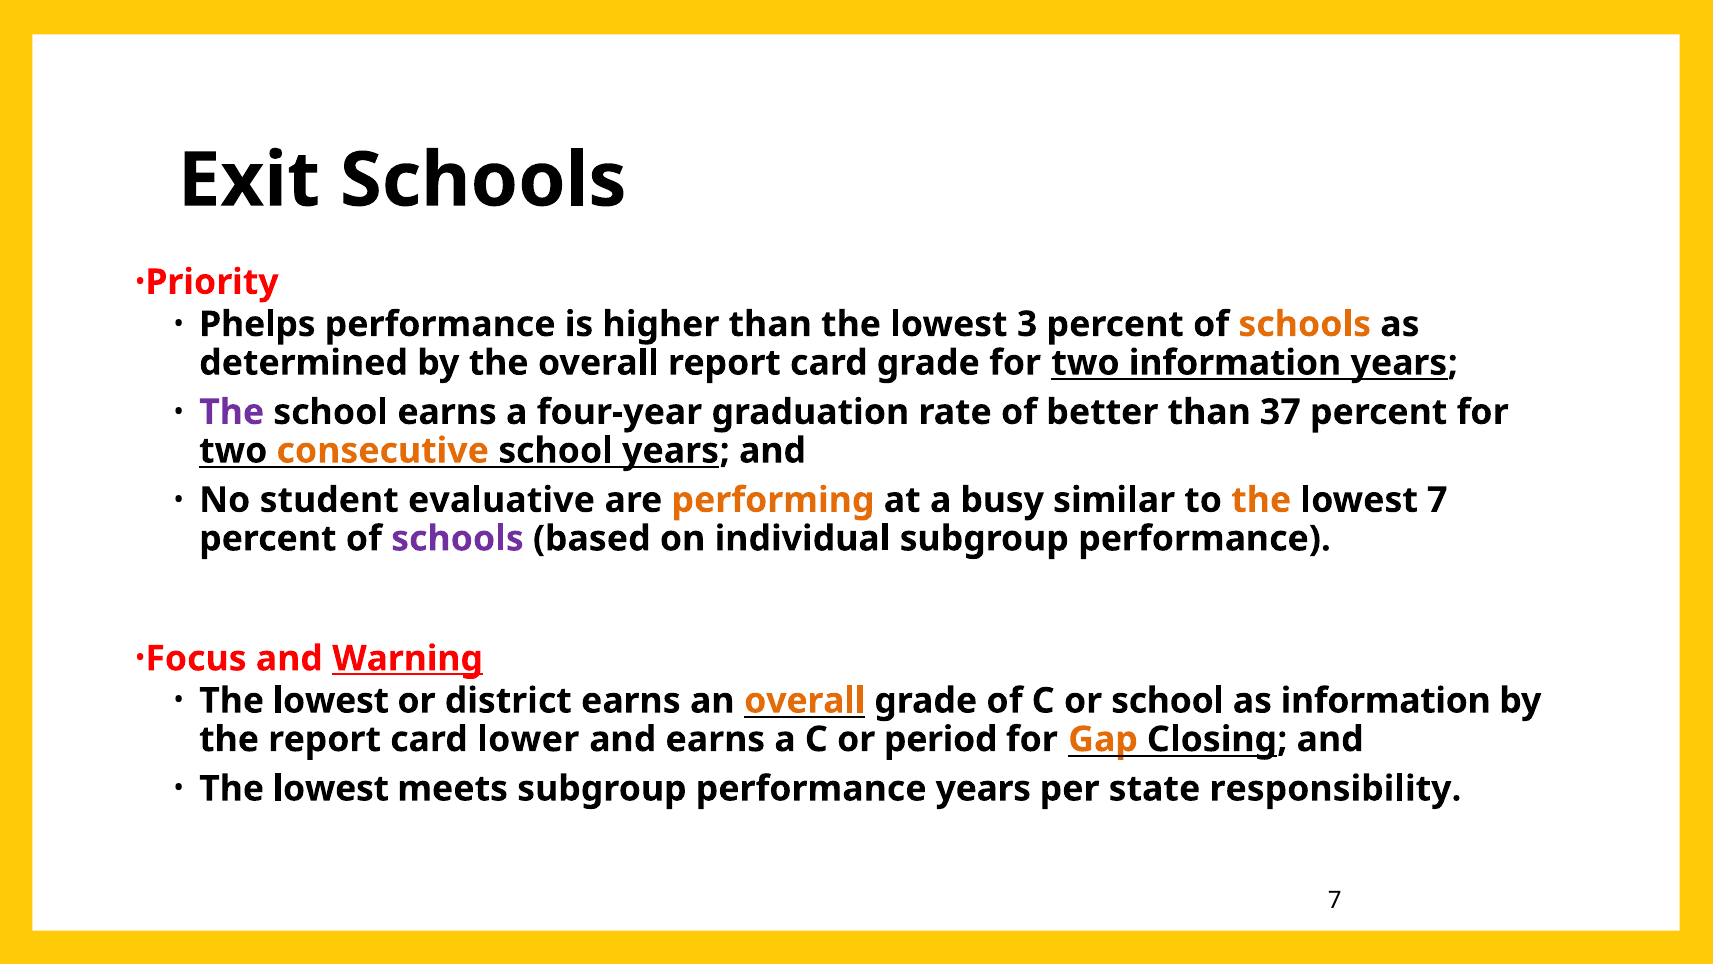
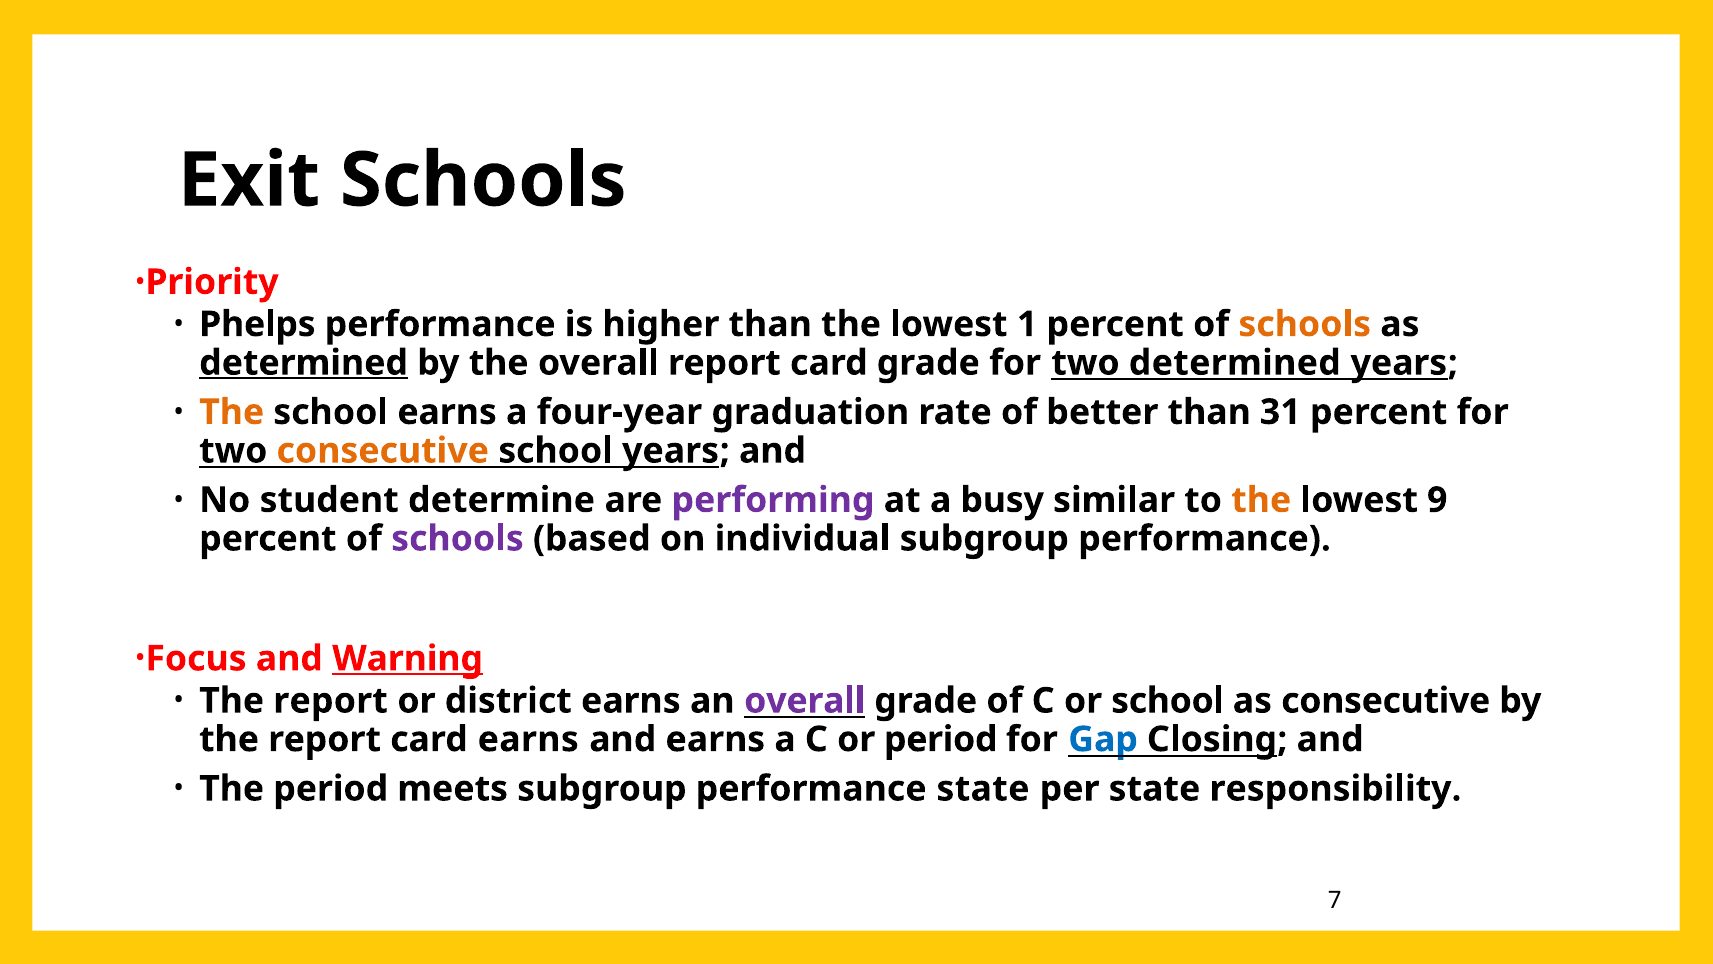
3: 3 -> 1
determined at (304, 363) underline: none -> present
two information: information -> determined
The at (232, 412) colour: purple -> orange
37: 37 -> 31
evaluative: evaluative -> determine
performing colour: orange -> purple
lowest 7: 7 -> 9
lowest at (331, 701): lowest -> report
overall at (805, 701) colour: orange -> purple
as information: information -> consecutive
card lower: lower -> earns
Gap colour: orange -> blue
lowest at (331, 788): lowest -> period
performance years: years -> state
